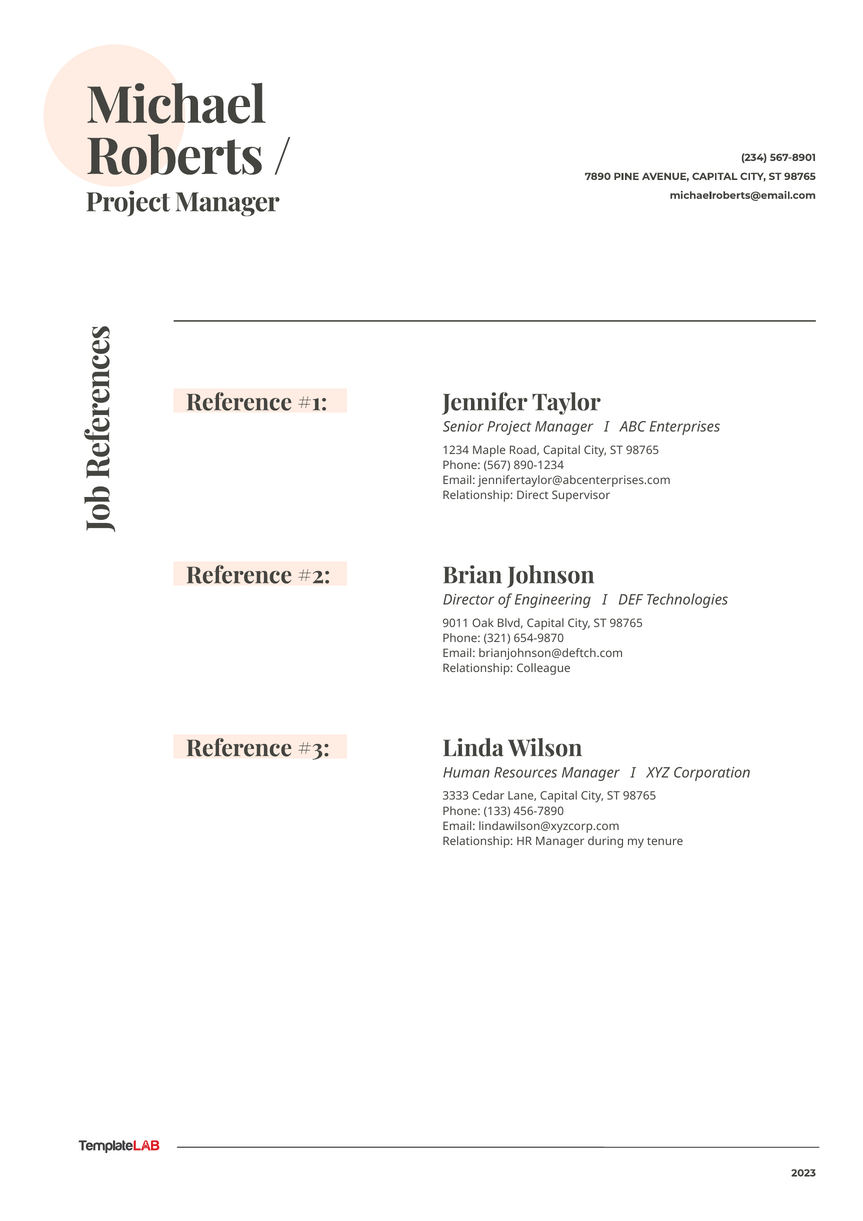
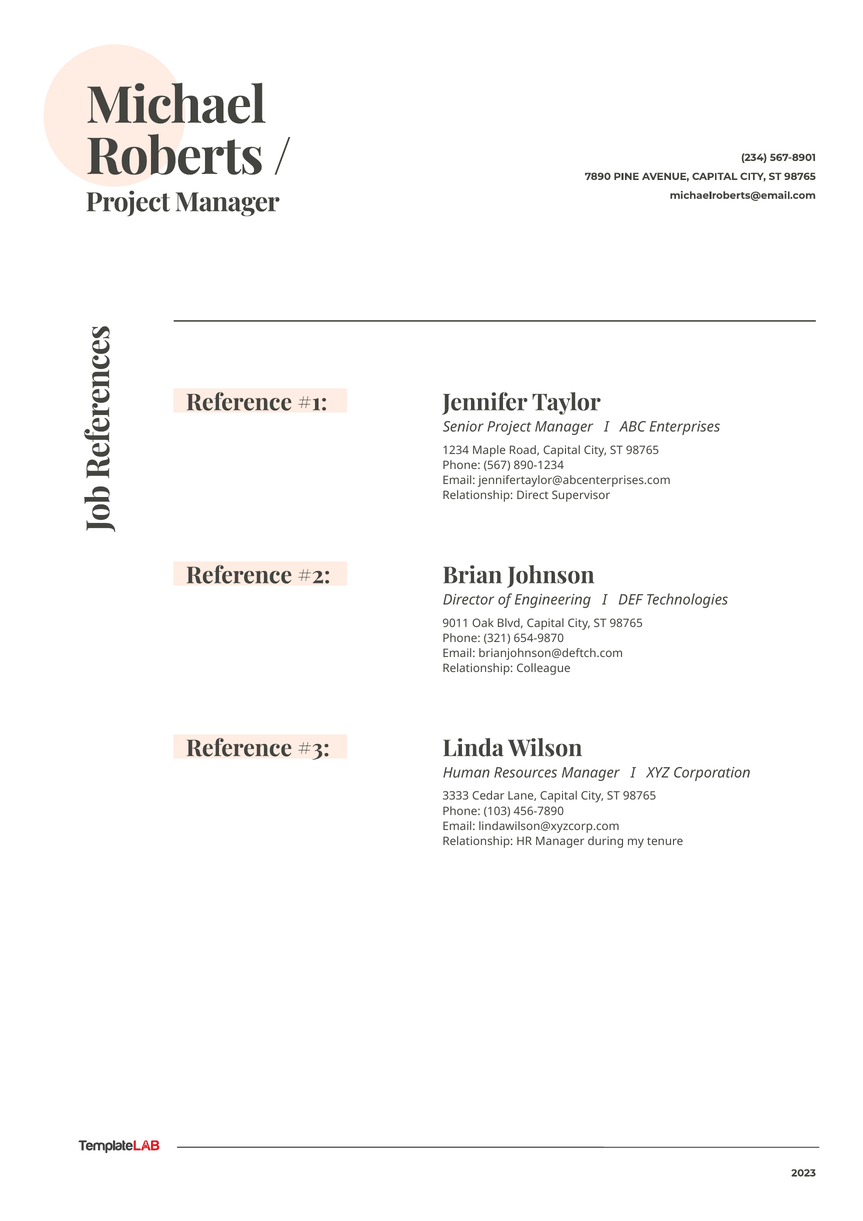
133: 133 -> 103
